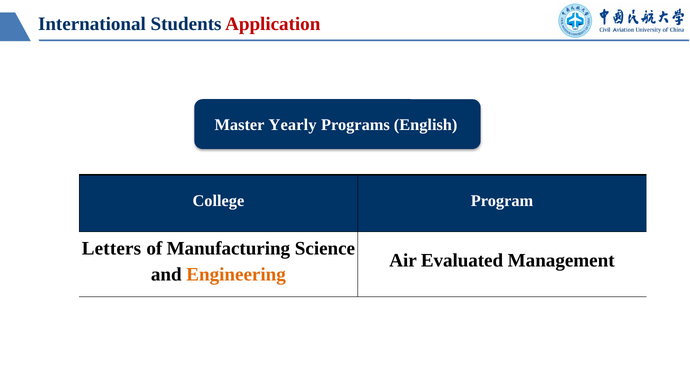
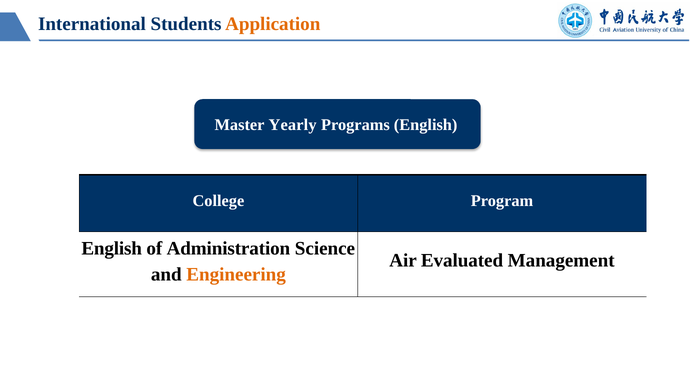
Application colour: red -> orange
Letters at (111, 249): Letters -> English
Manufacturing: Manufacturing -> Administration
